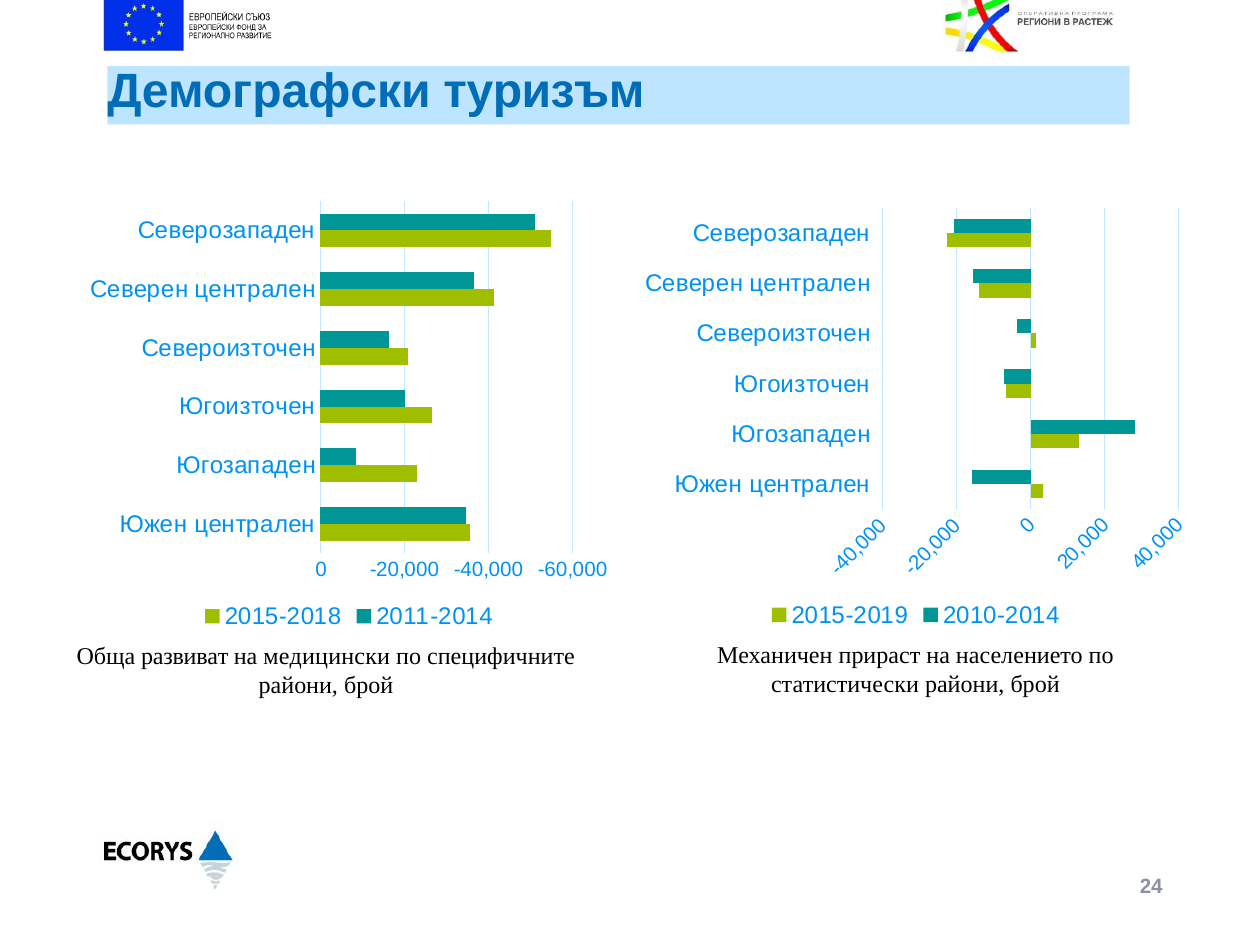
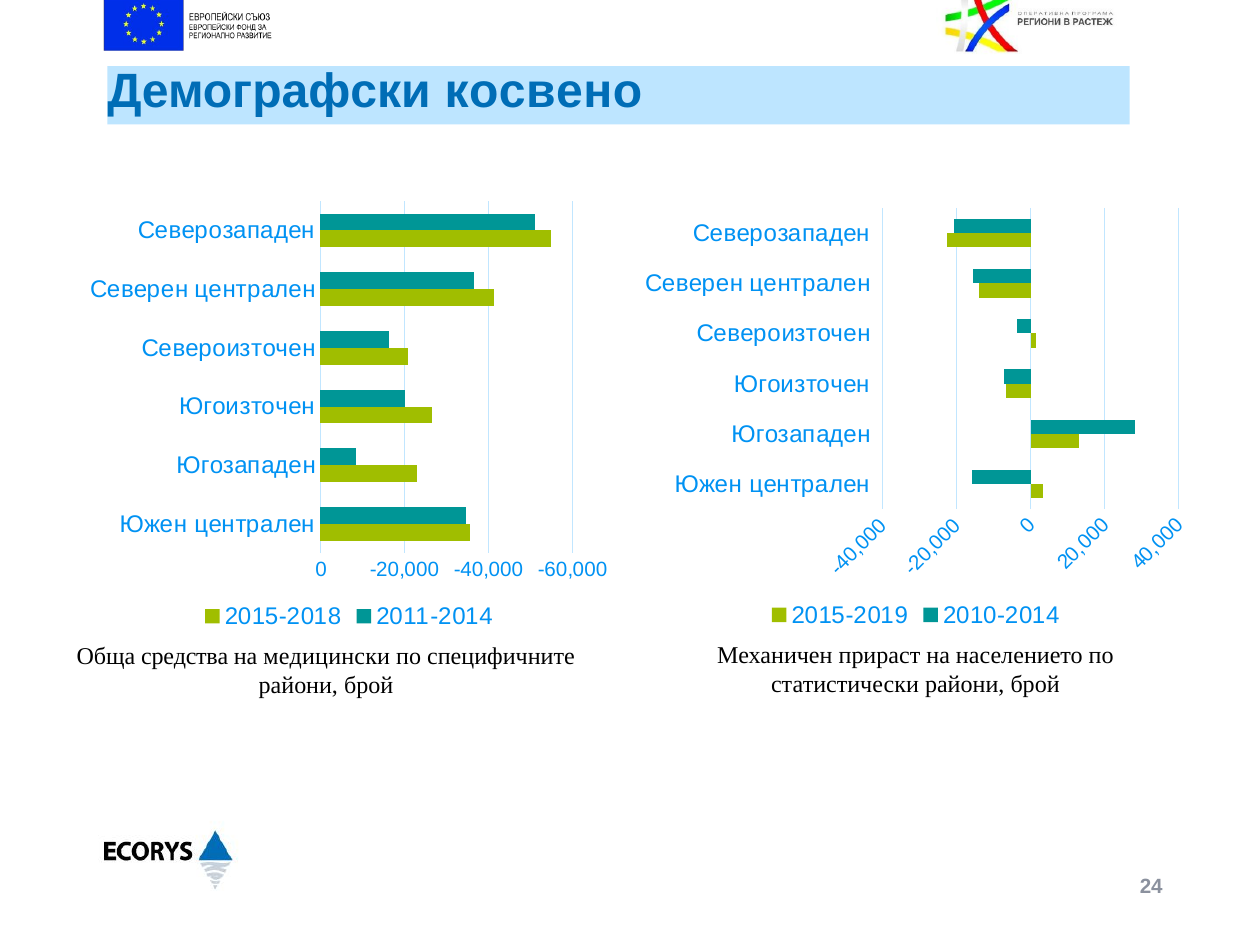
туризъм: туризъм -> косвено
развиват: развиват -> средства
